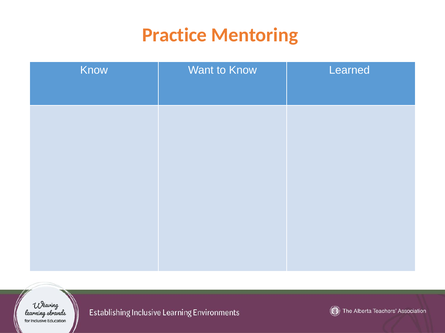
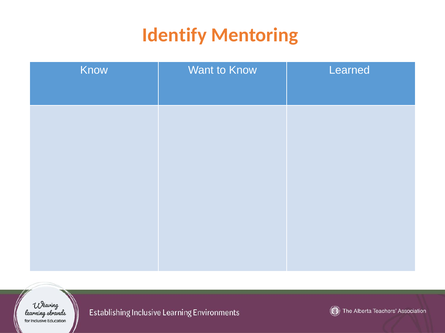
Practice: Practice -> Identify
